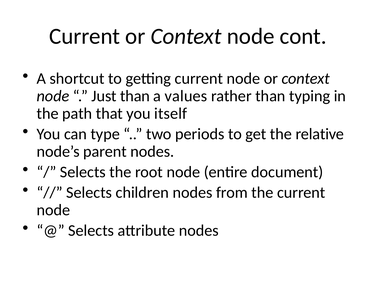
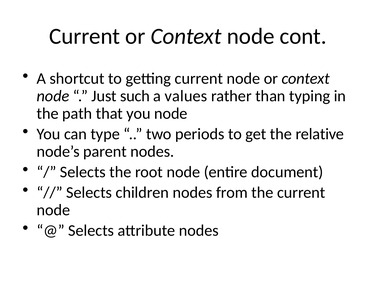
Just than: than -> such
you itself: itself -> node
